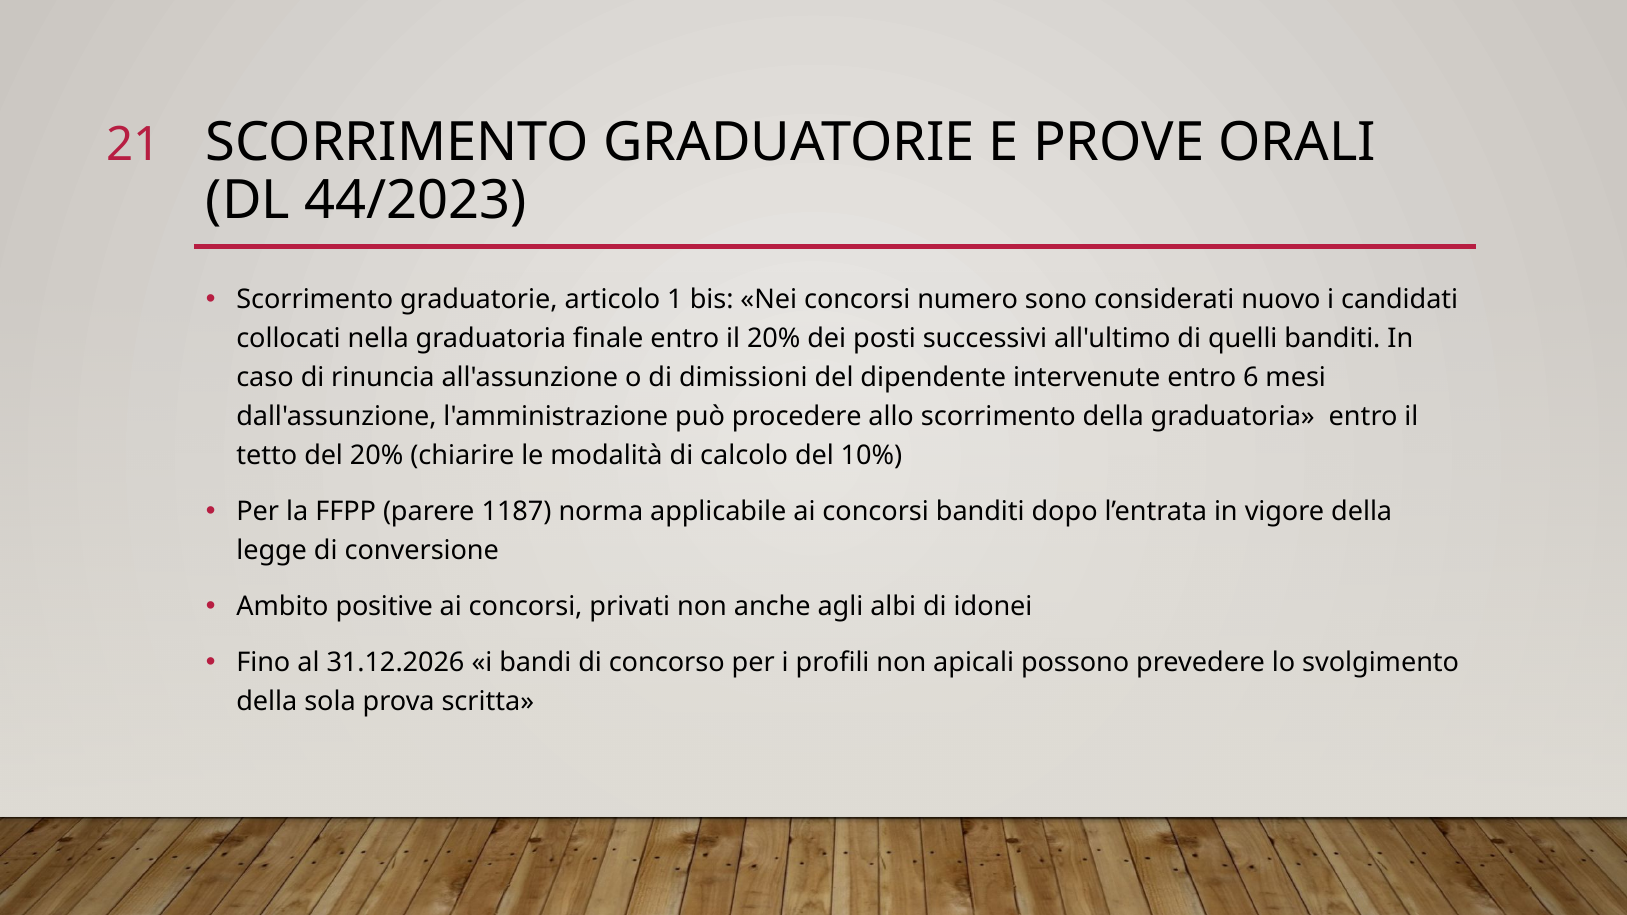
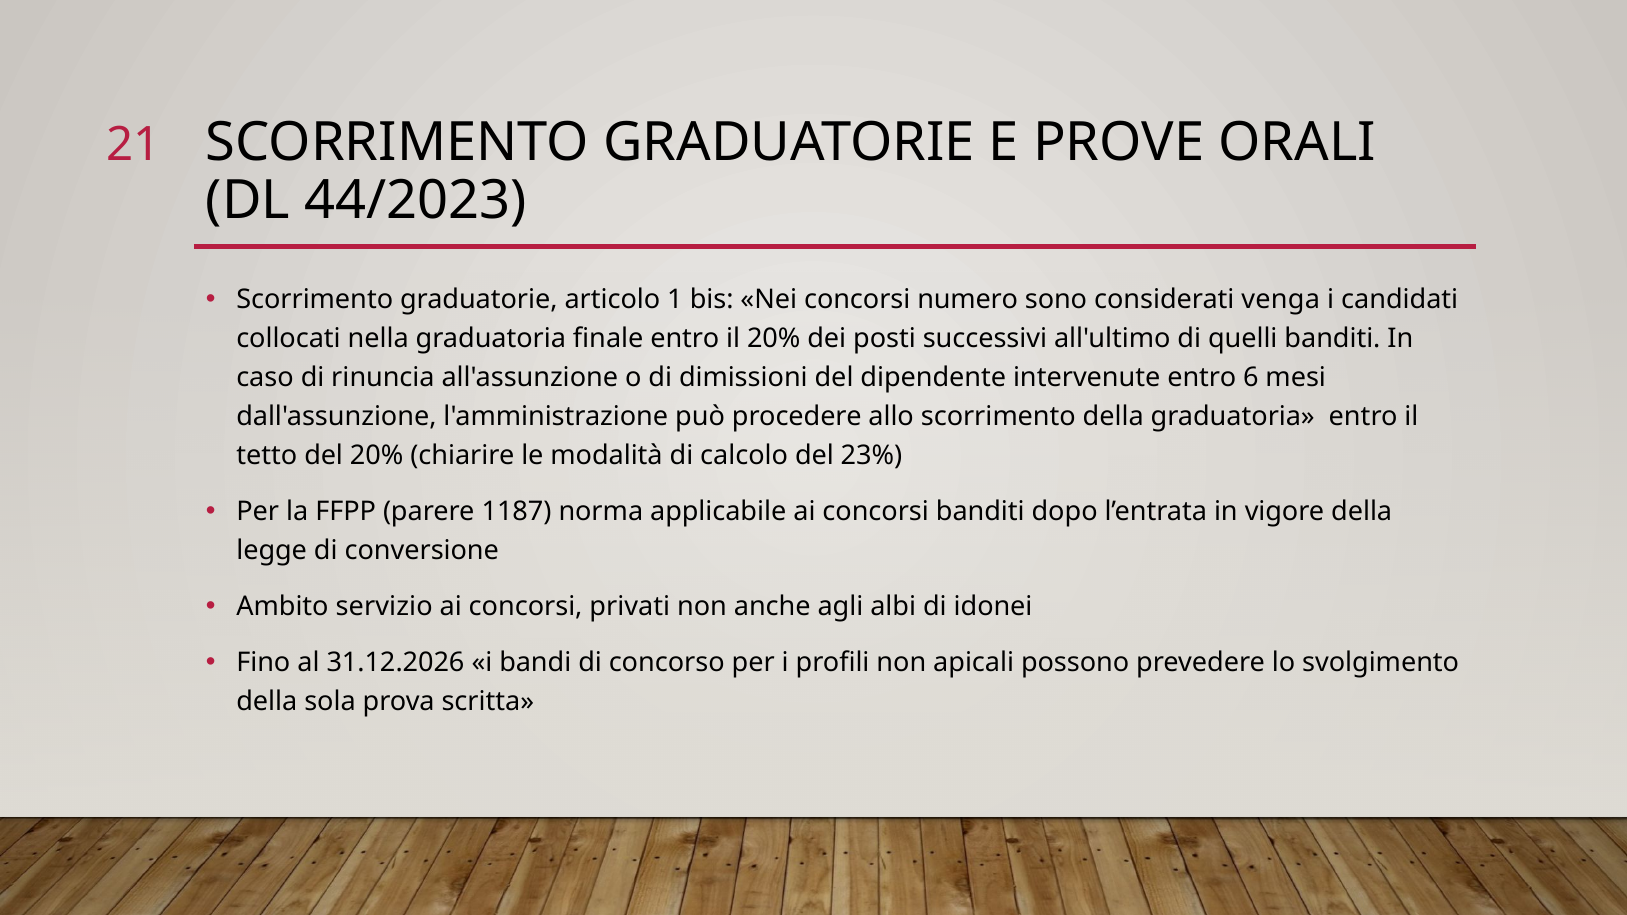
nuovo: nuovo -> venga
10%: 10% -> 23%
positive: positive -> servizio
